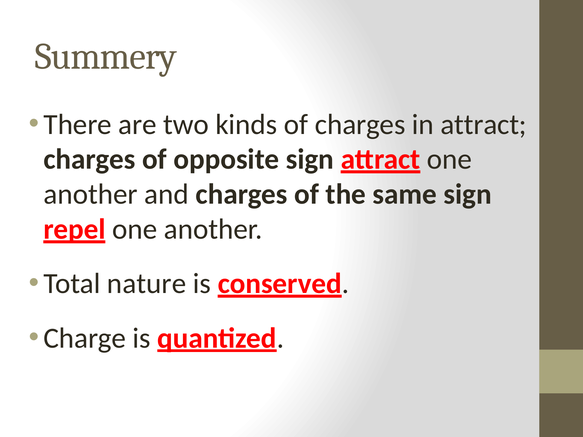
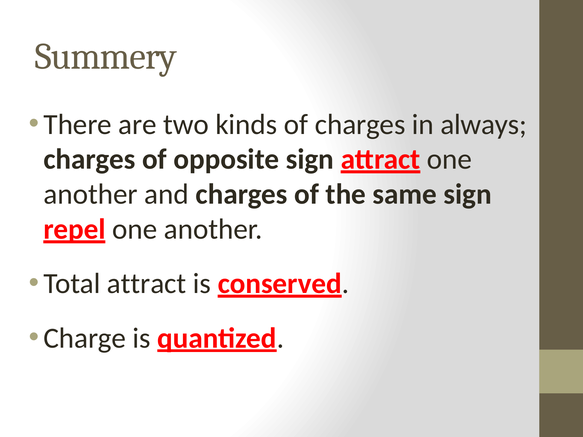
in attract: attract -> always
Total nature: nature -> attract
